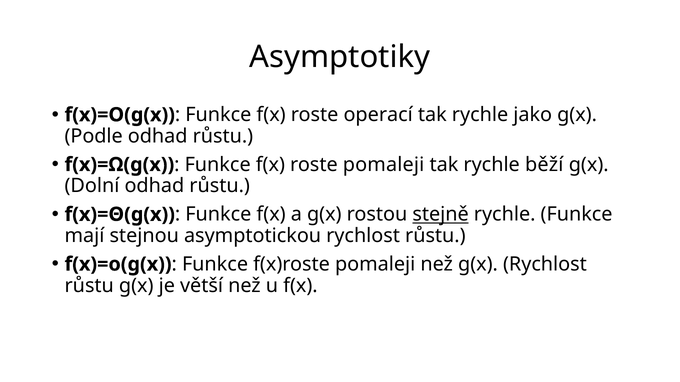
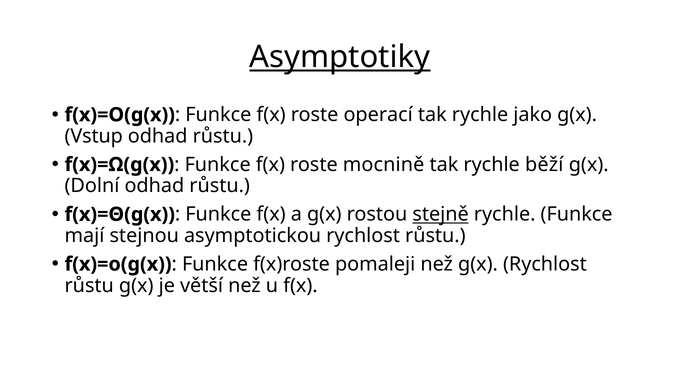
Asymptotiky underline: none -> present
Podle: Podle -> Vstup
roste pomaleji: pomaleji -> mocnině
